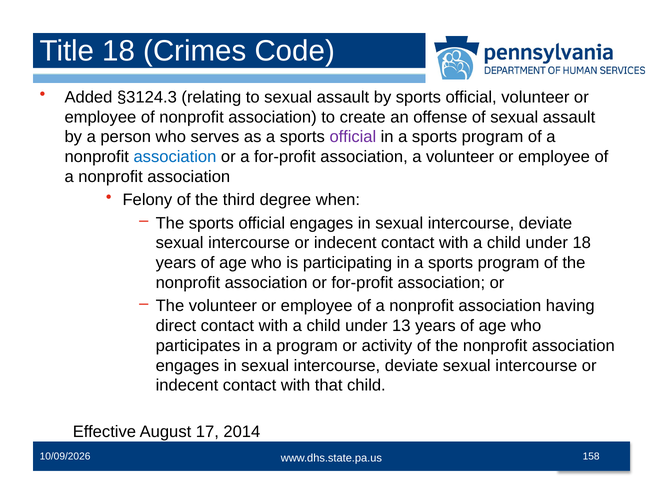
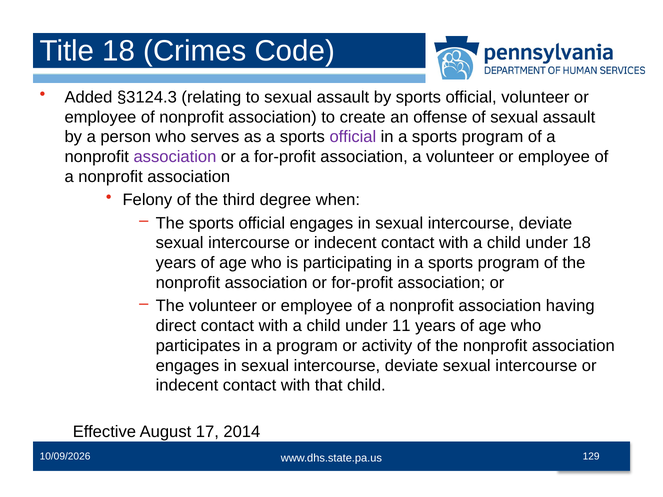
association at (175, 157) colour: blue -> purple
13: 13 -> 11
158: 158 -> 129
